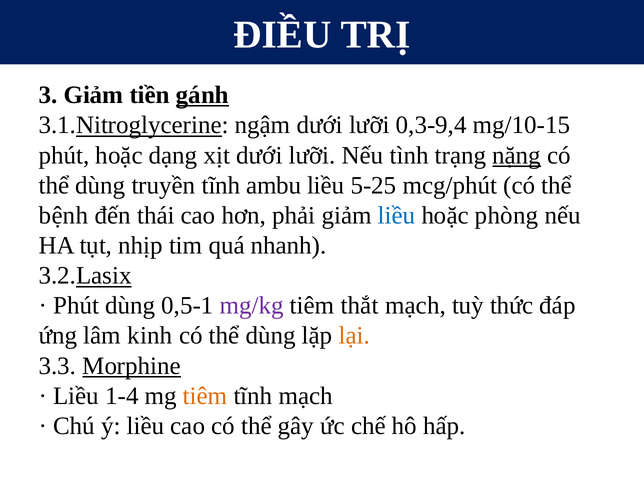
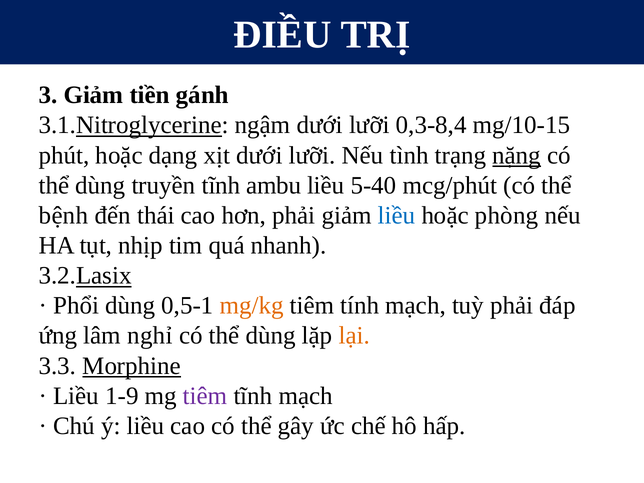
gánh underline: present -> none
0,3-9,4: 0,3-9,4 -> 0,3-8,4
5-25: 5-25 -> 5-40
Phút at (76, 306): Phút -> Phổi
mg/kg colour: purple -> orange
thắt: thắt -> tính
tuỳ thức: thức -> phải
kinh: kinh -> nghỉ
1-4: 1-4 -> 1-9
tiêm at (205, 396) colour: orange -> purple
